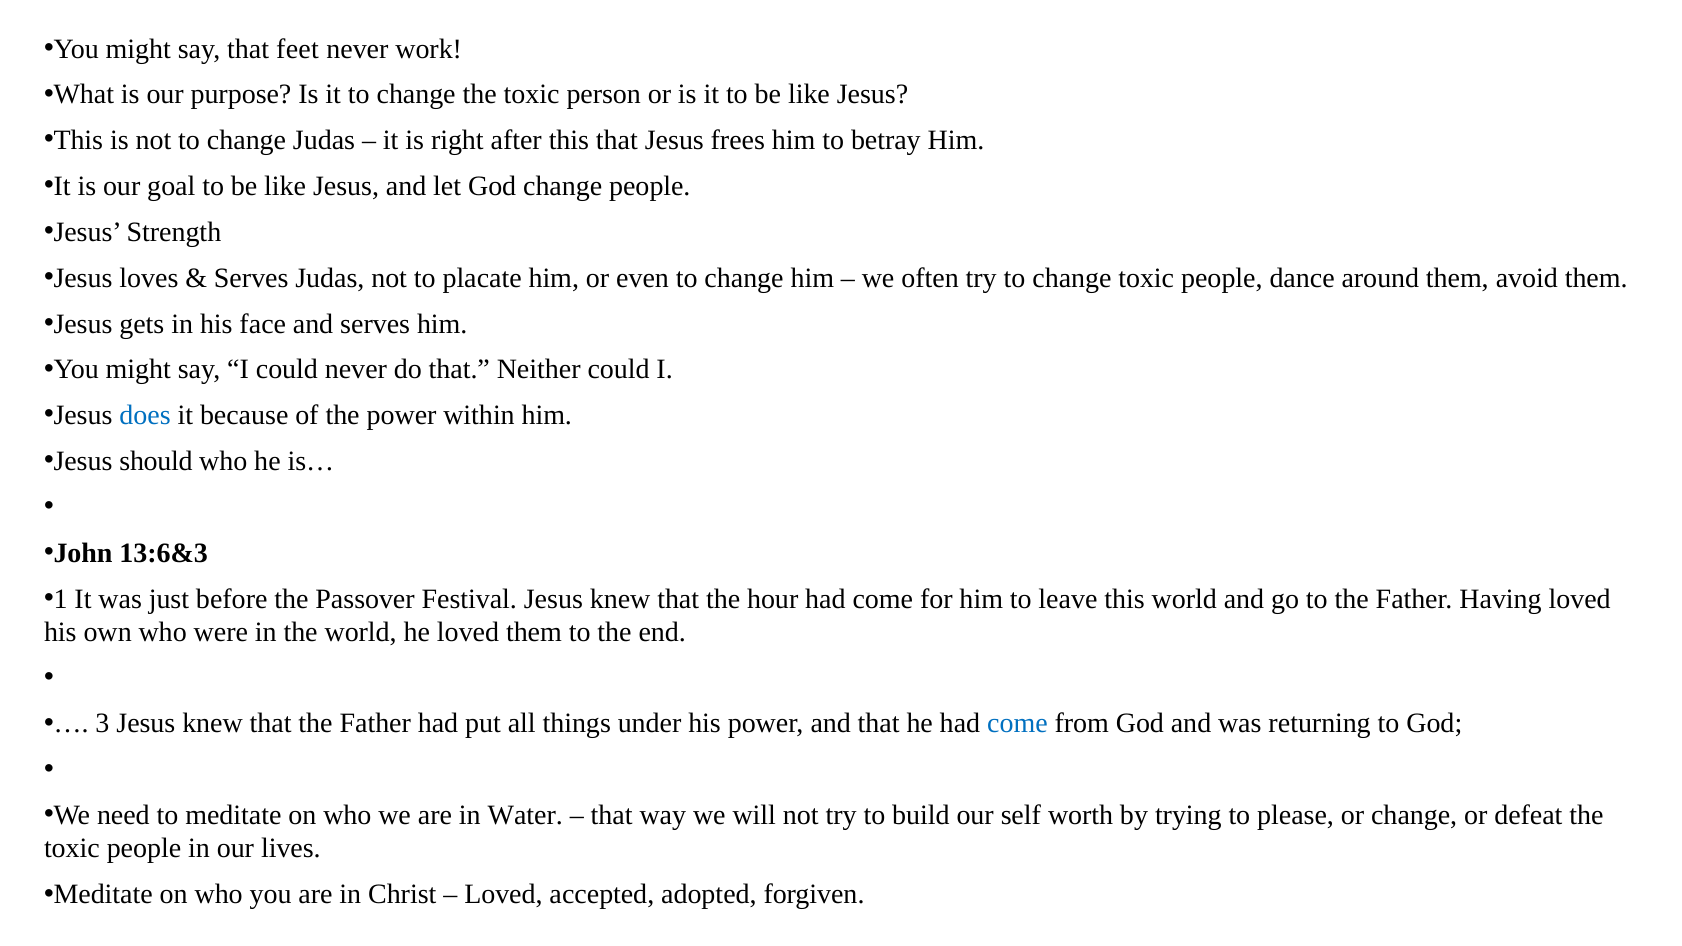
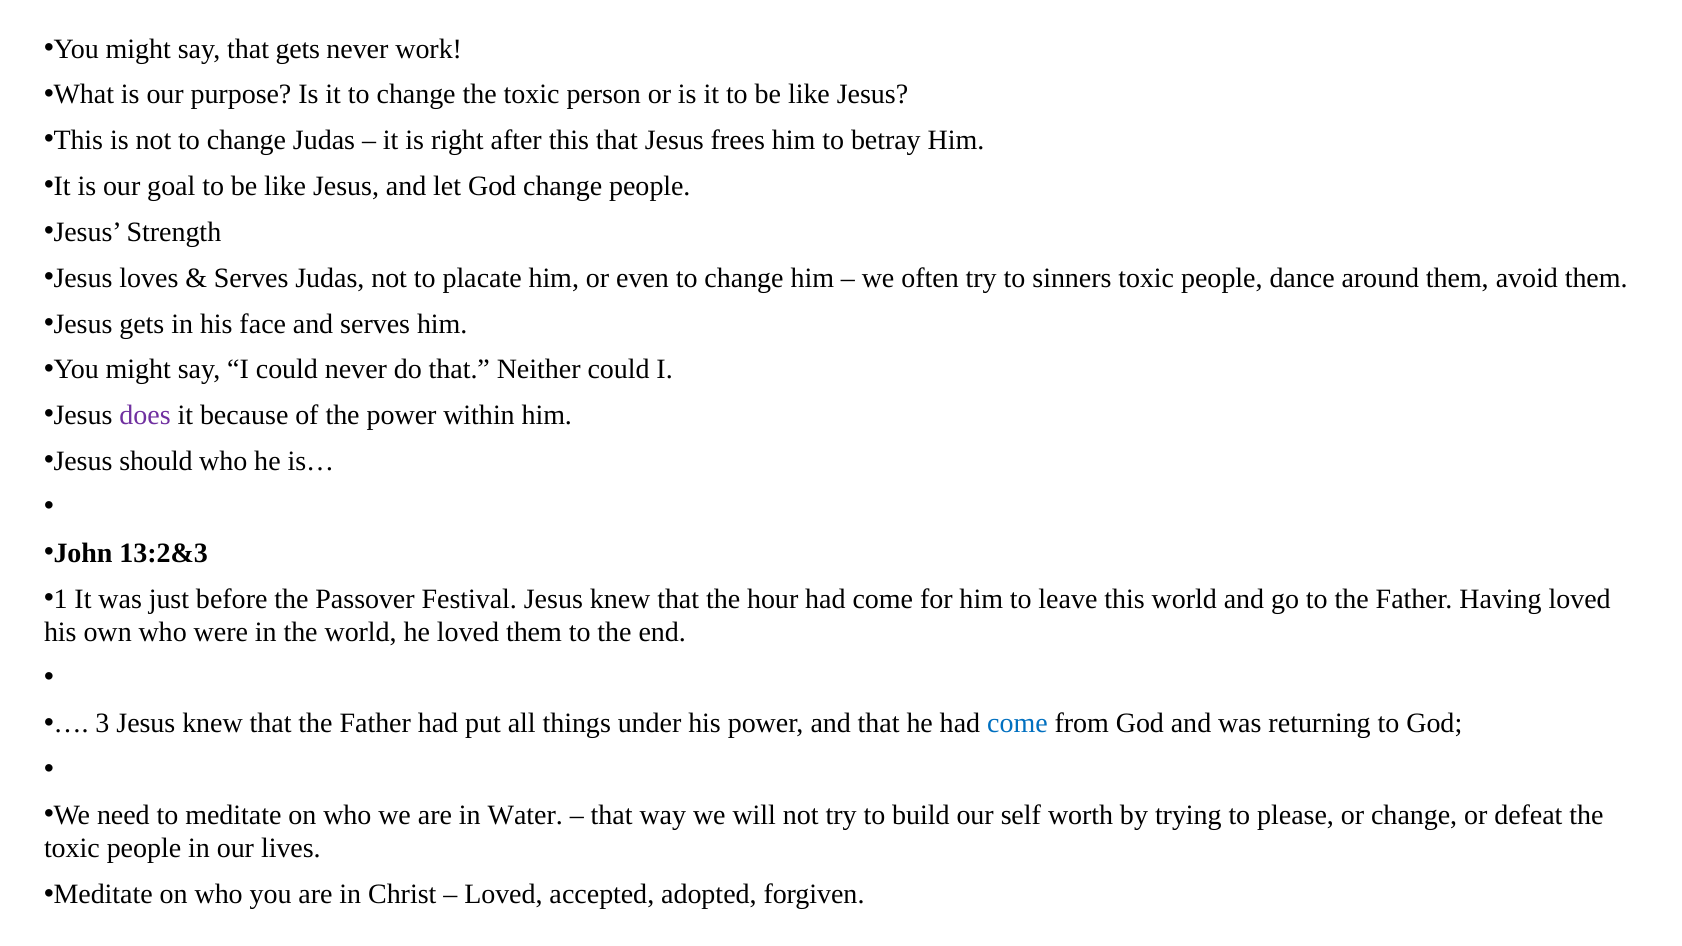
that feet: feet -> gets
try to change: change -> sinners
does colour: blue -> purple
13:6&3: 13:6&3 -> 13:2&3
